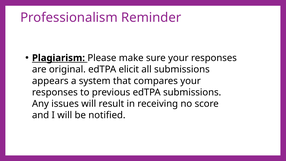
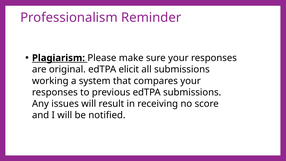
appears: appears -> working
